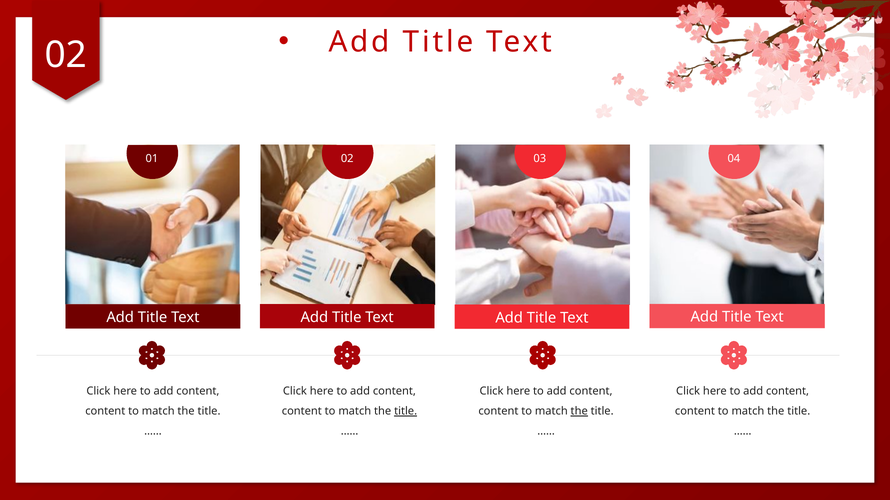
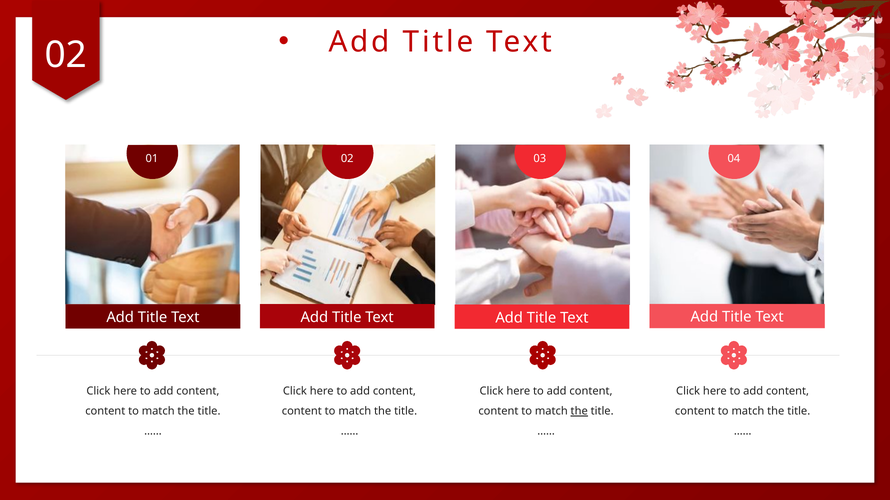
title at (406, 412) underline: present -> none
